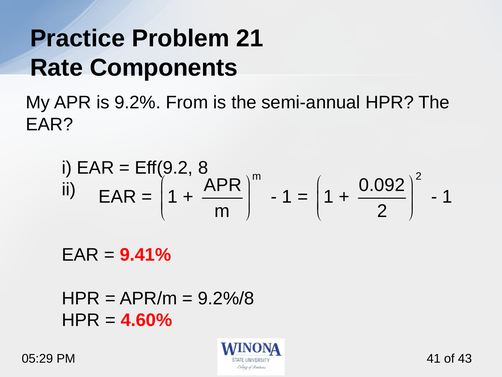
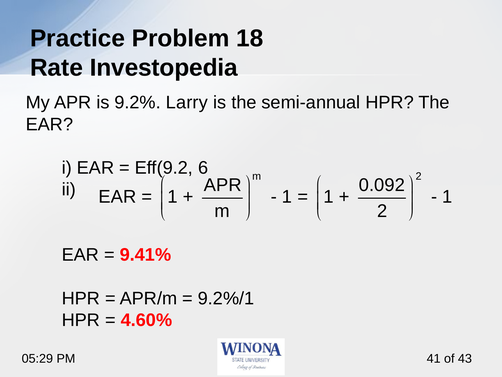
21: 21 -> 18
Components: Components -> Investopedia
From: From -> Larry
8: 8 -> 6
9.2%/8: 9.2%/8 -> 9.2%/1
